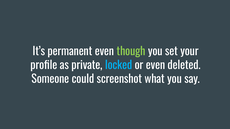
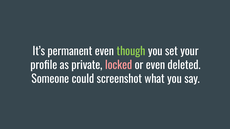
locked colour: light blue -> pink
